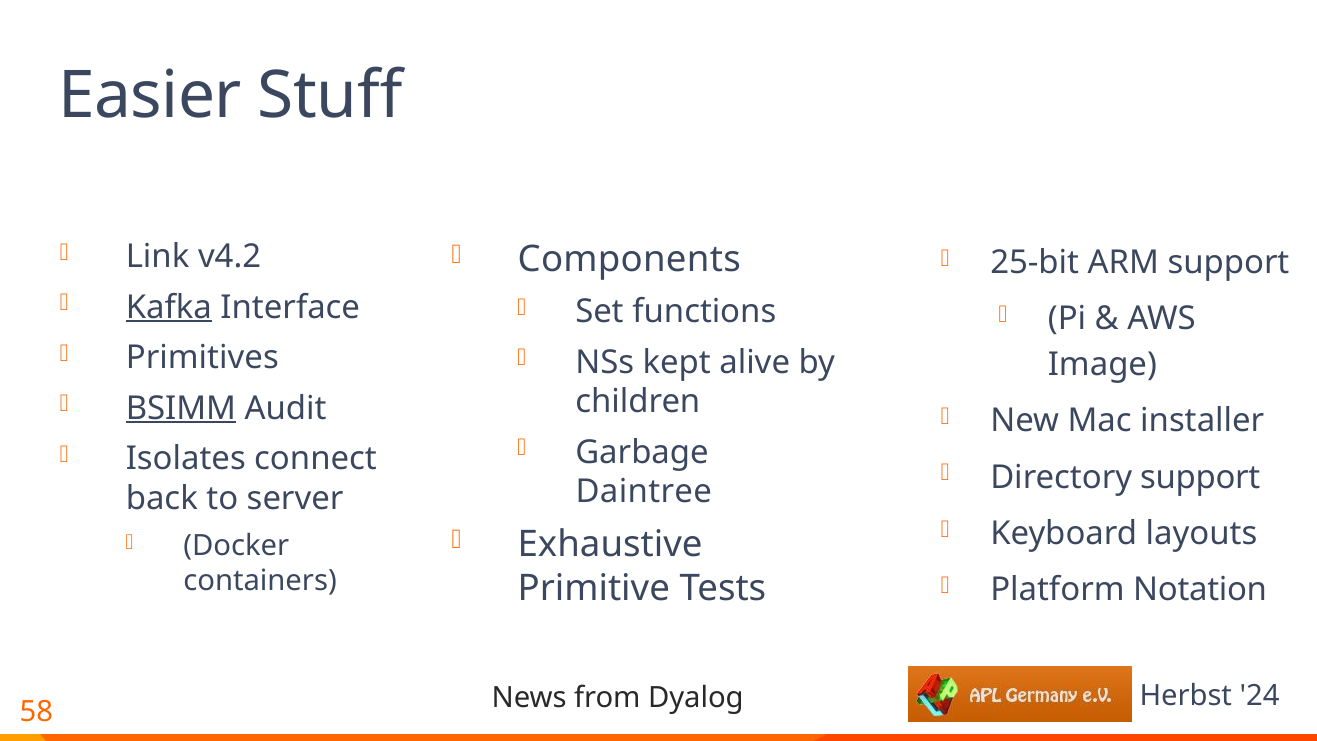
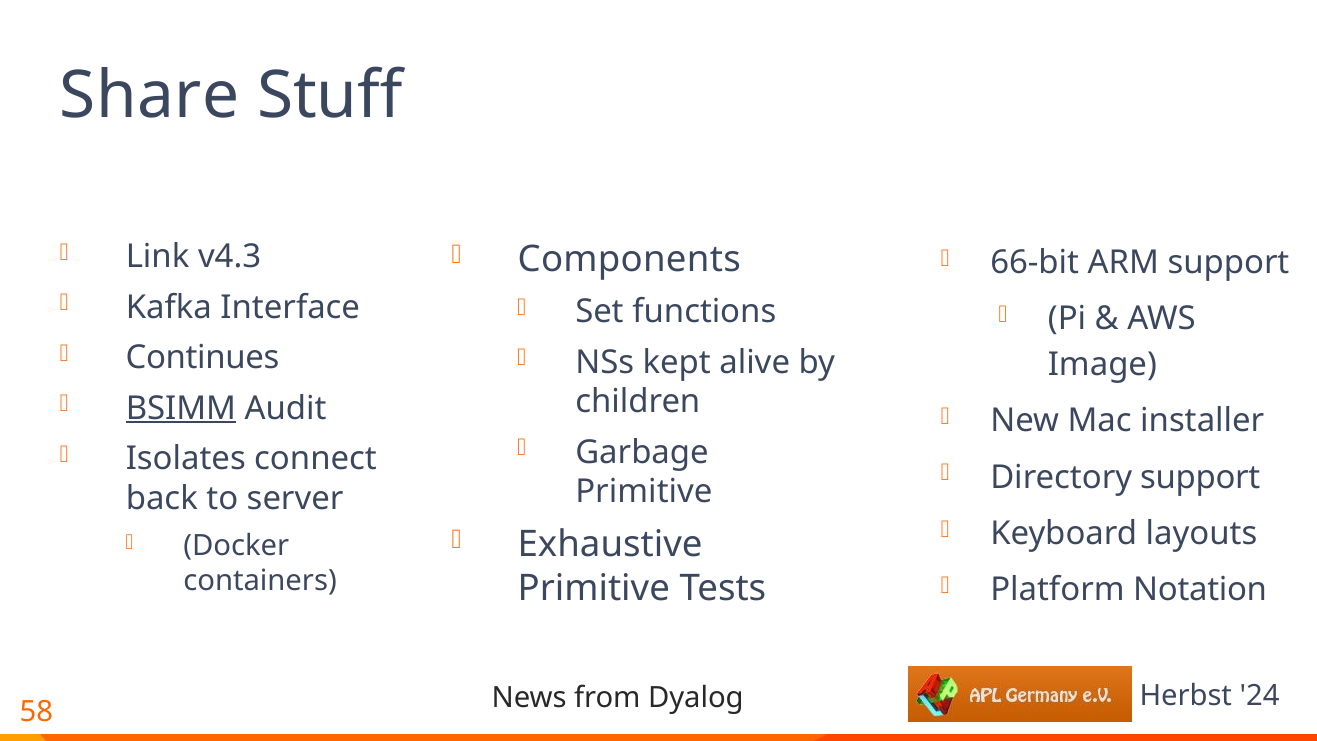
Easier: Easier -> Share
v4.2: v4.2 -> v4.3
25-bit: 25-bit -> 66-bit
Kafka underline: present -> none
Primitives: Primitives -> Continues
Daintree at (644, 492): Daintree -> Primitive
